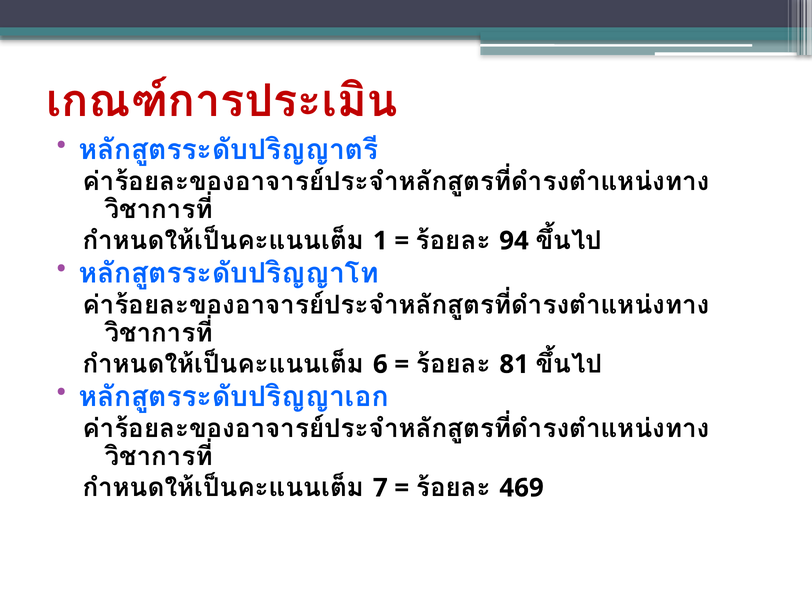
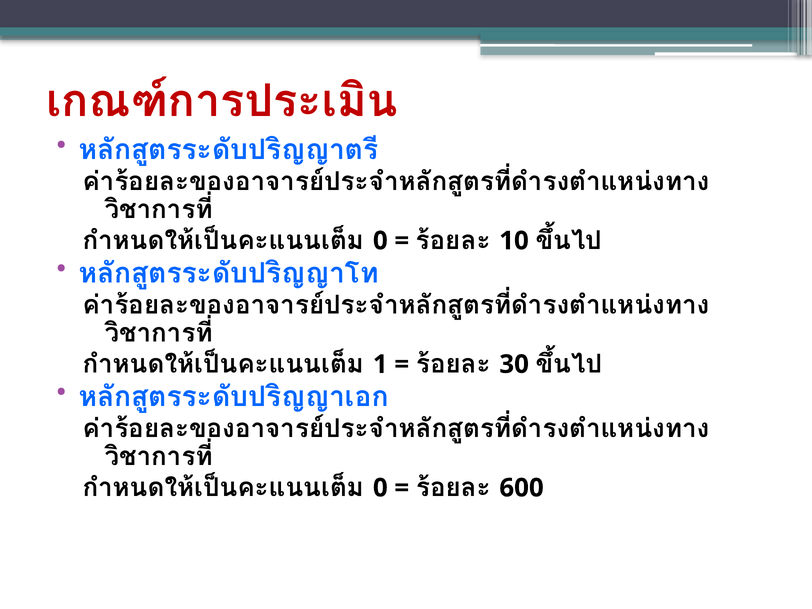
1 at (380, 241): 1 -> 0
94: 94 -> 10
6: 6 -> 1
81: 81 -> 30
7 at (380, 488): 7 -> 0
469: 469 -> 600
